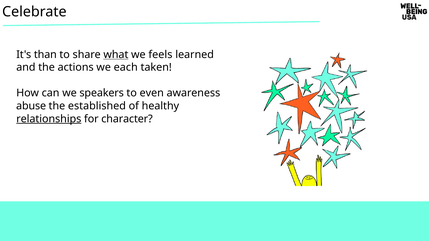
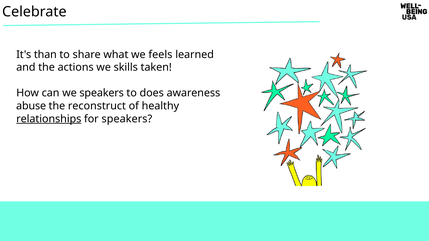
what underline: present -> none
each: each -> skills
even: even -> does
established: established -> reconstruct
for character: character -> speakers
